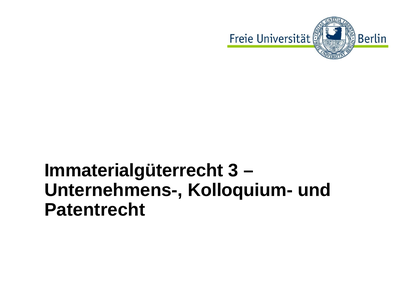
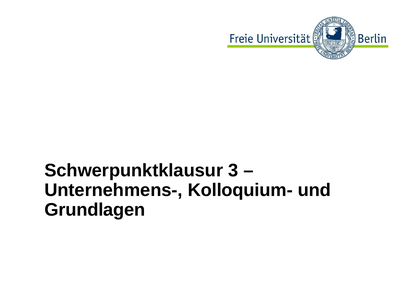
Immaterialgüterrecht: Immaterialgüterrecht -> Schwerpunktklausur
Patentrecht: Patentrecht -> Grundlagen
